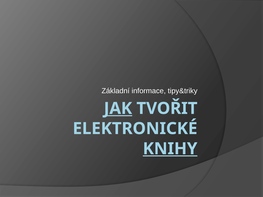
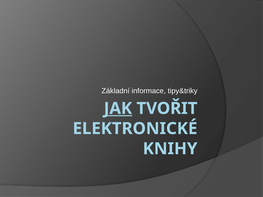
KNIHY underline: present -> none
